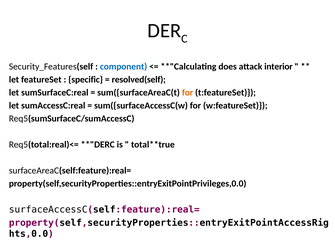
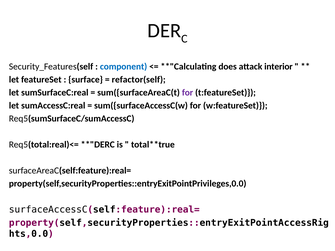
specific: specific -> surface
resolved(self: resolved(self -> refactor(self
for at (188, 93) colour: orange -> purple
